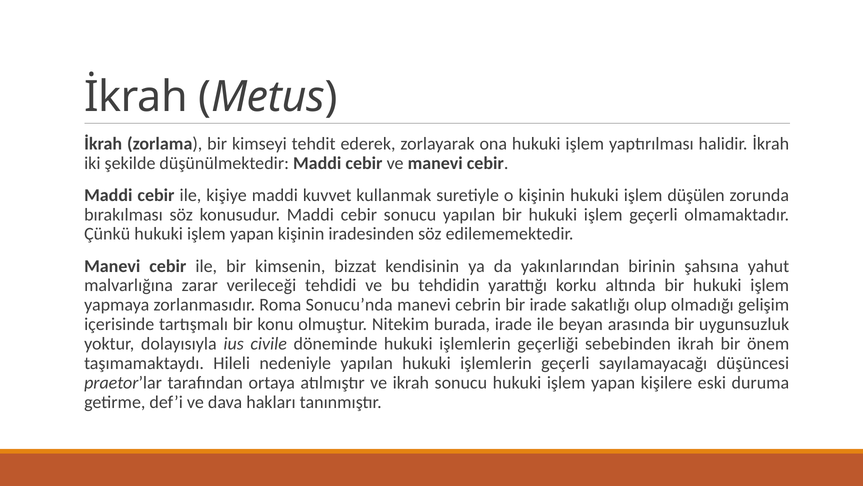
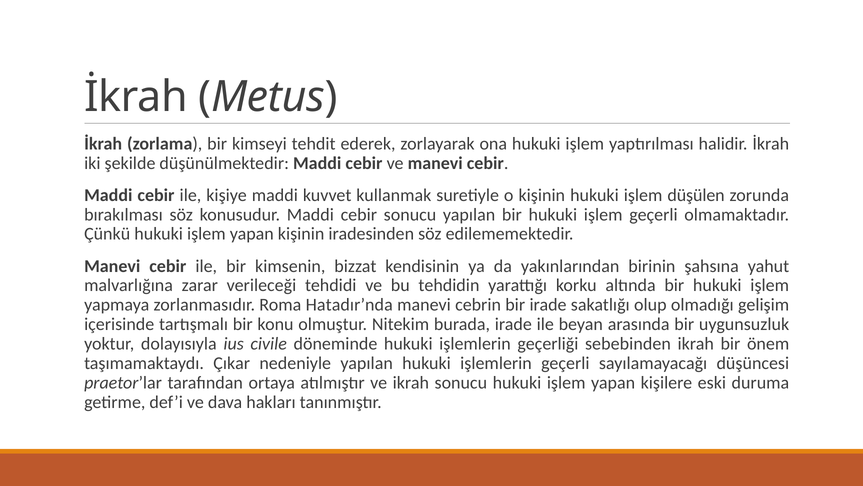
Sonucu’nda: Sonucu’nda -> Hatadır’nda
Hileli: Hileli -> Çıkar
